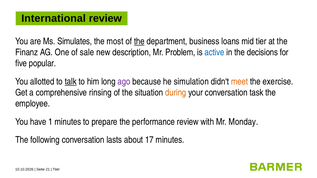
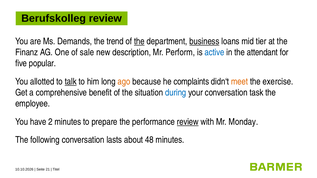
International: International -> Berufskolleg
Simulates: Simulates -> Demands
most: most -> trend
business underline: none -> present
Problem: Problem -> Perform
decisions: decisions -> attendant
ago colour: purple -> orange
simulation: simulation -> complaints
rinsing: rinsing -> benefit
during colour: orange -> blue
1: 1 -> 2
review at (188, 122) underline: none -> present
17: 17 -> 48
